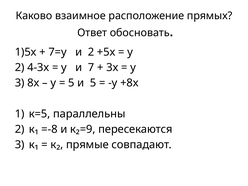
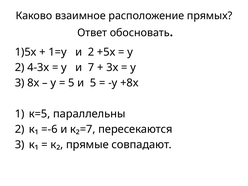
7=у: 7=у -> 1=у
=-8: =-8 -> =-6
к₂=9: к₂=9 -> к₂=7
